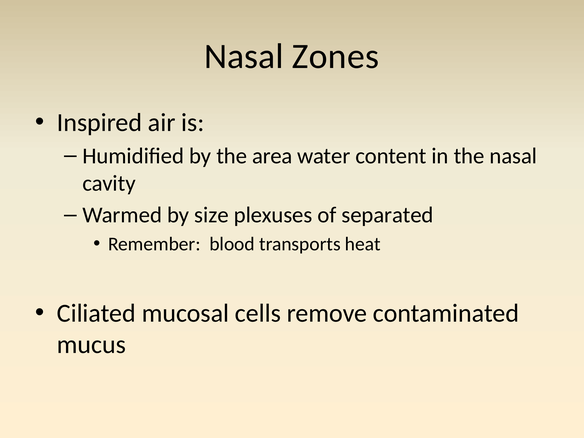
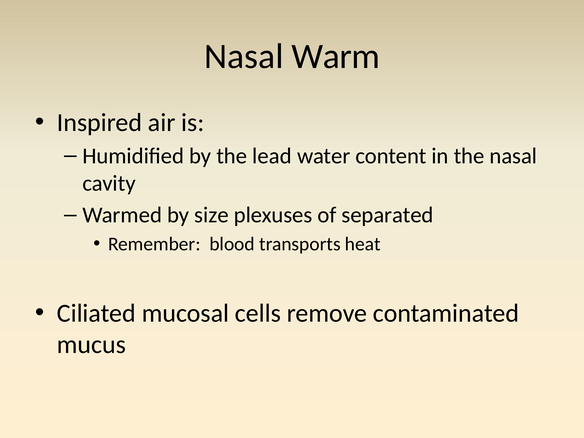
Zones: Zones -> Warm
area: area -> lead
